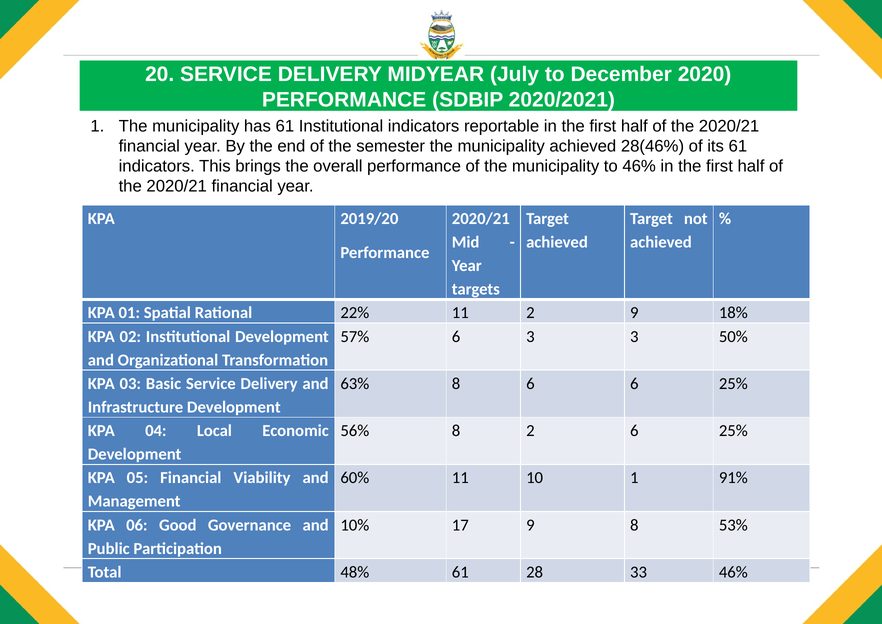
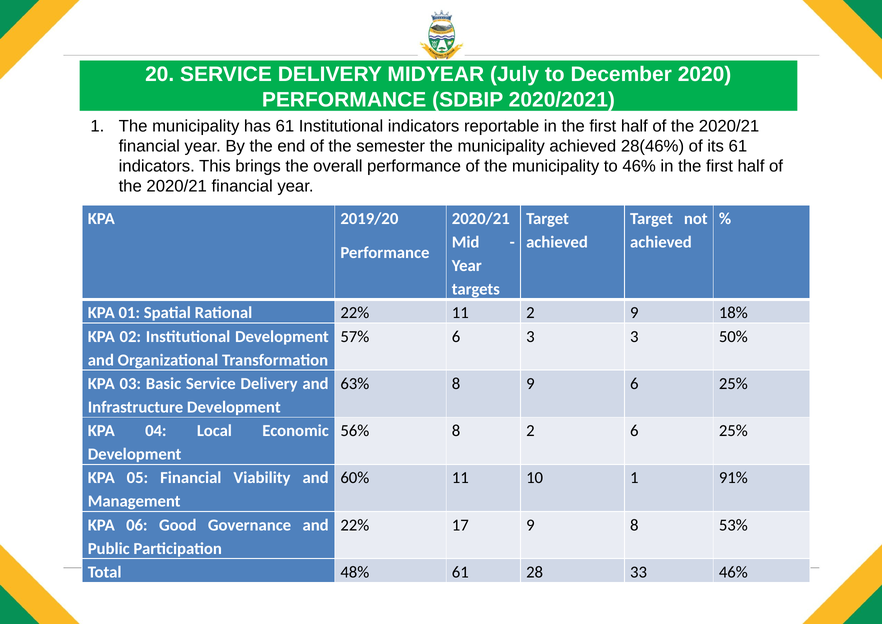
8 6: 6 -> 9
10% at (355, 525): 10% -> 22%
